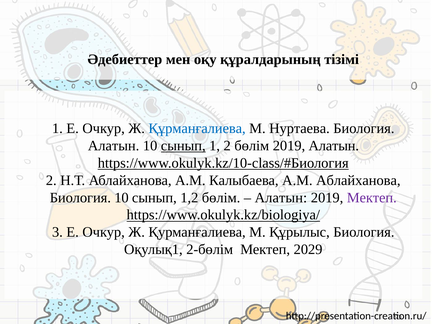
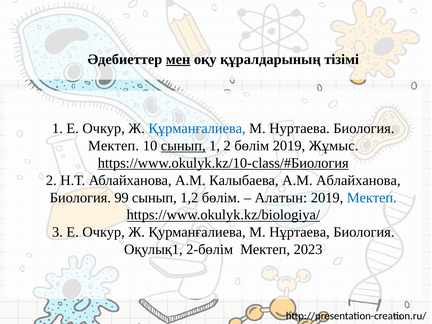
мен underline: none -> present
Алатын at (114, 146): Алатын -> Мектеп
2019 Алатын: Алатын -> Жұмыс
Биология 10: 10 -> 99
Мектеп at (372, 198) colour: purple -> blue
Құрылыс: Құрылыс -> Нұртаева
2029: 2029 -> 2023
